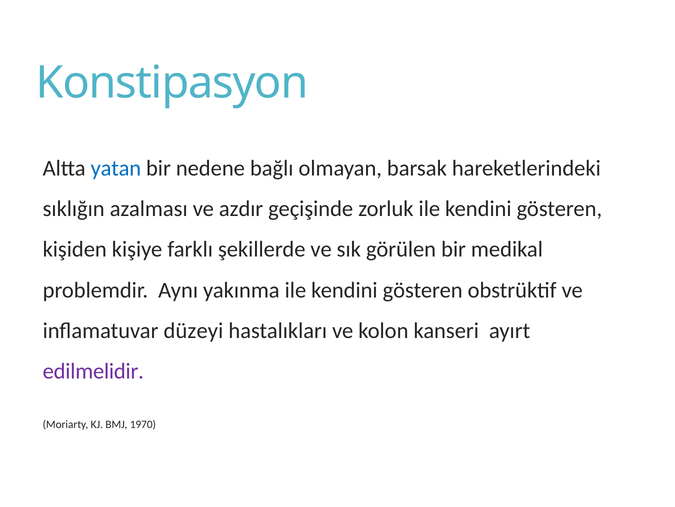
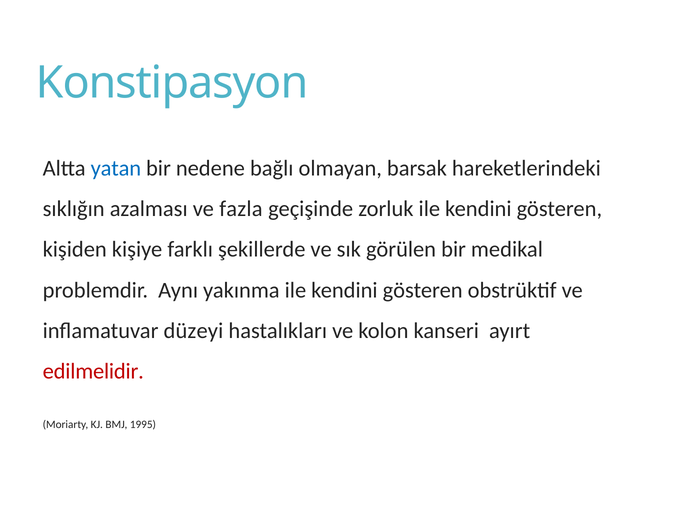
azdır: azdır -> fazla
edilmelidir colour: purple -> red
1970: 1970 -> 1995
